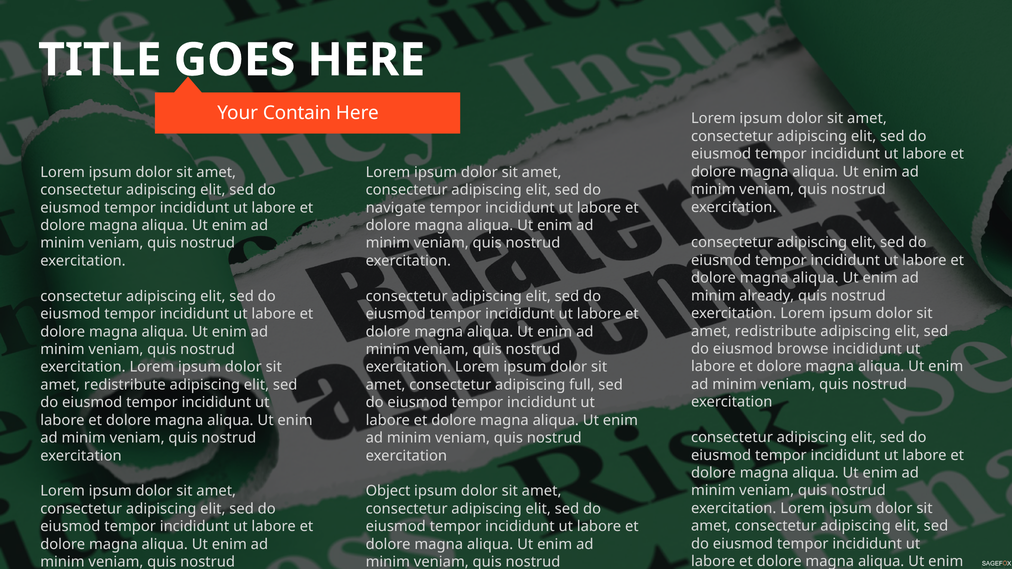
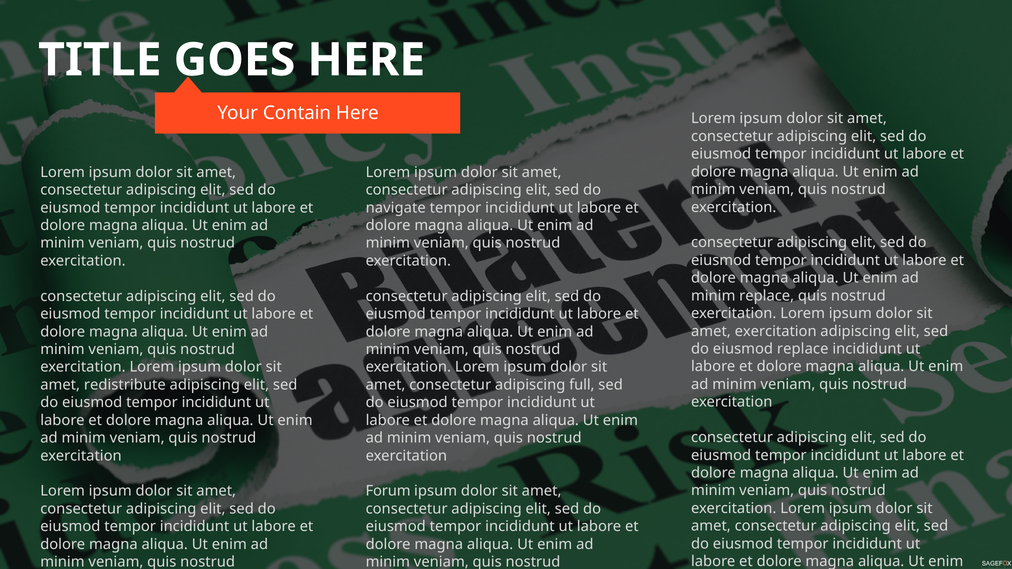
minim already: already -> replace
redistribute at (776, 331): redistribute -> exercitation
eiusmod browse: browse -> replace
Object: Object -> Forum
